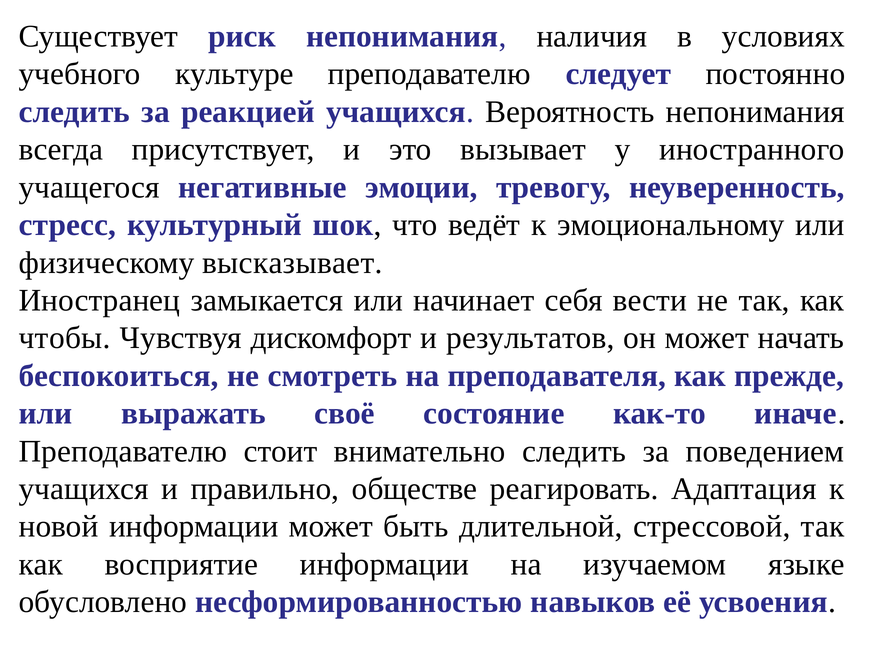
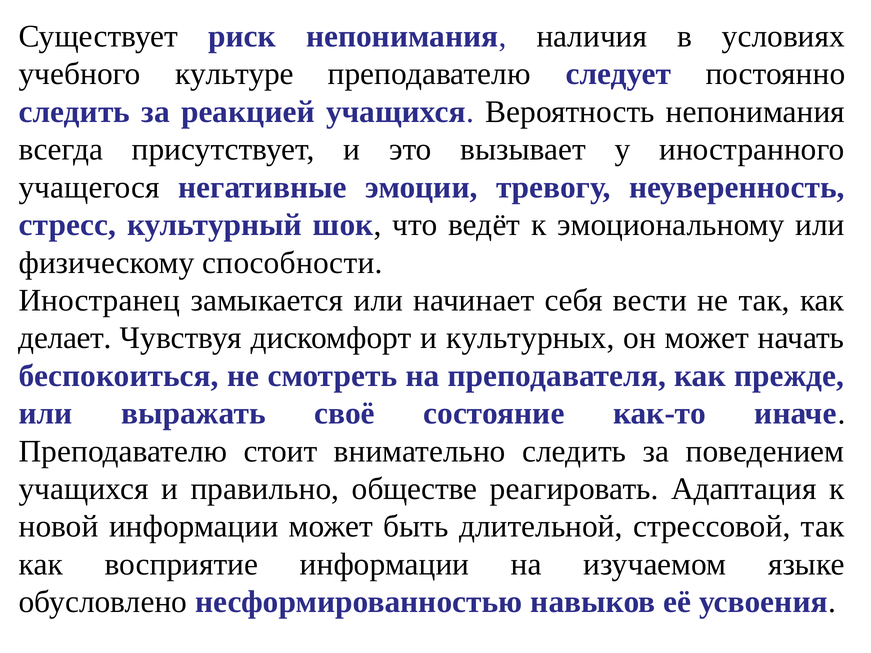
высказывает: высказывает -> способности
чтобы: чтобы -> делает
результатов: результатов -> культурных
